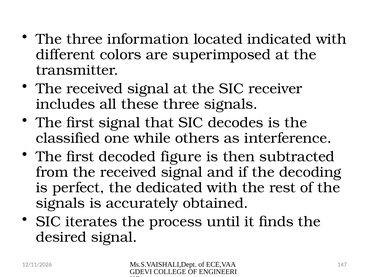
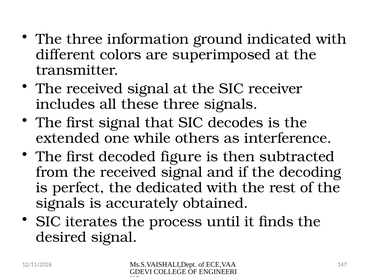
located: located -> ground
classified: classified -> extended
